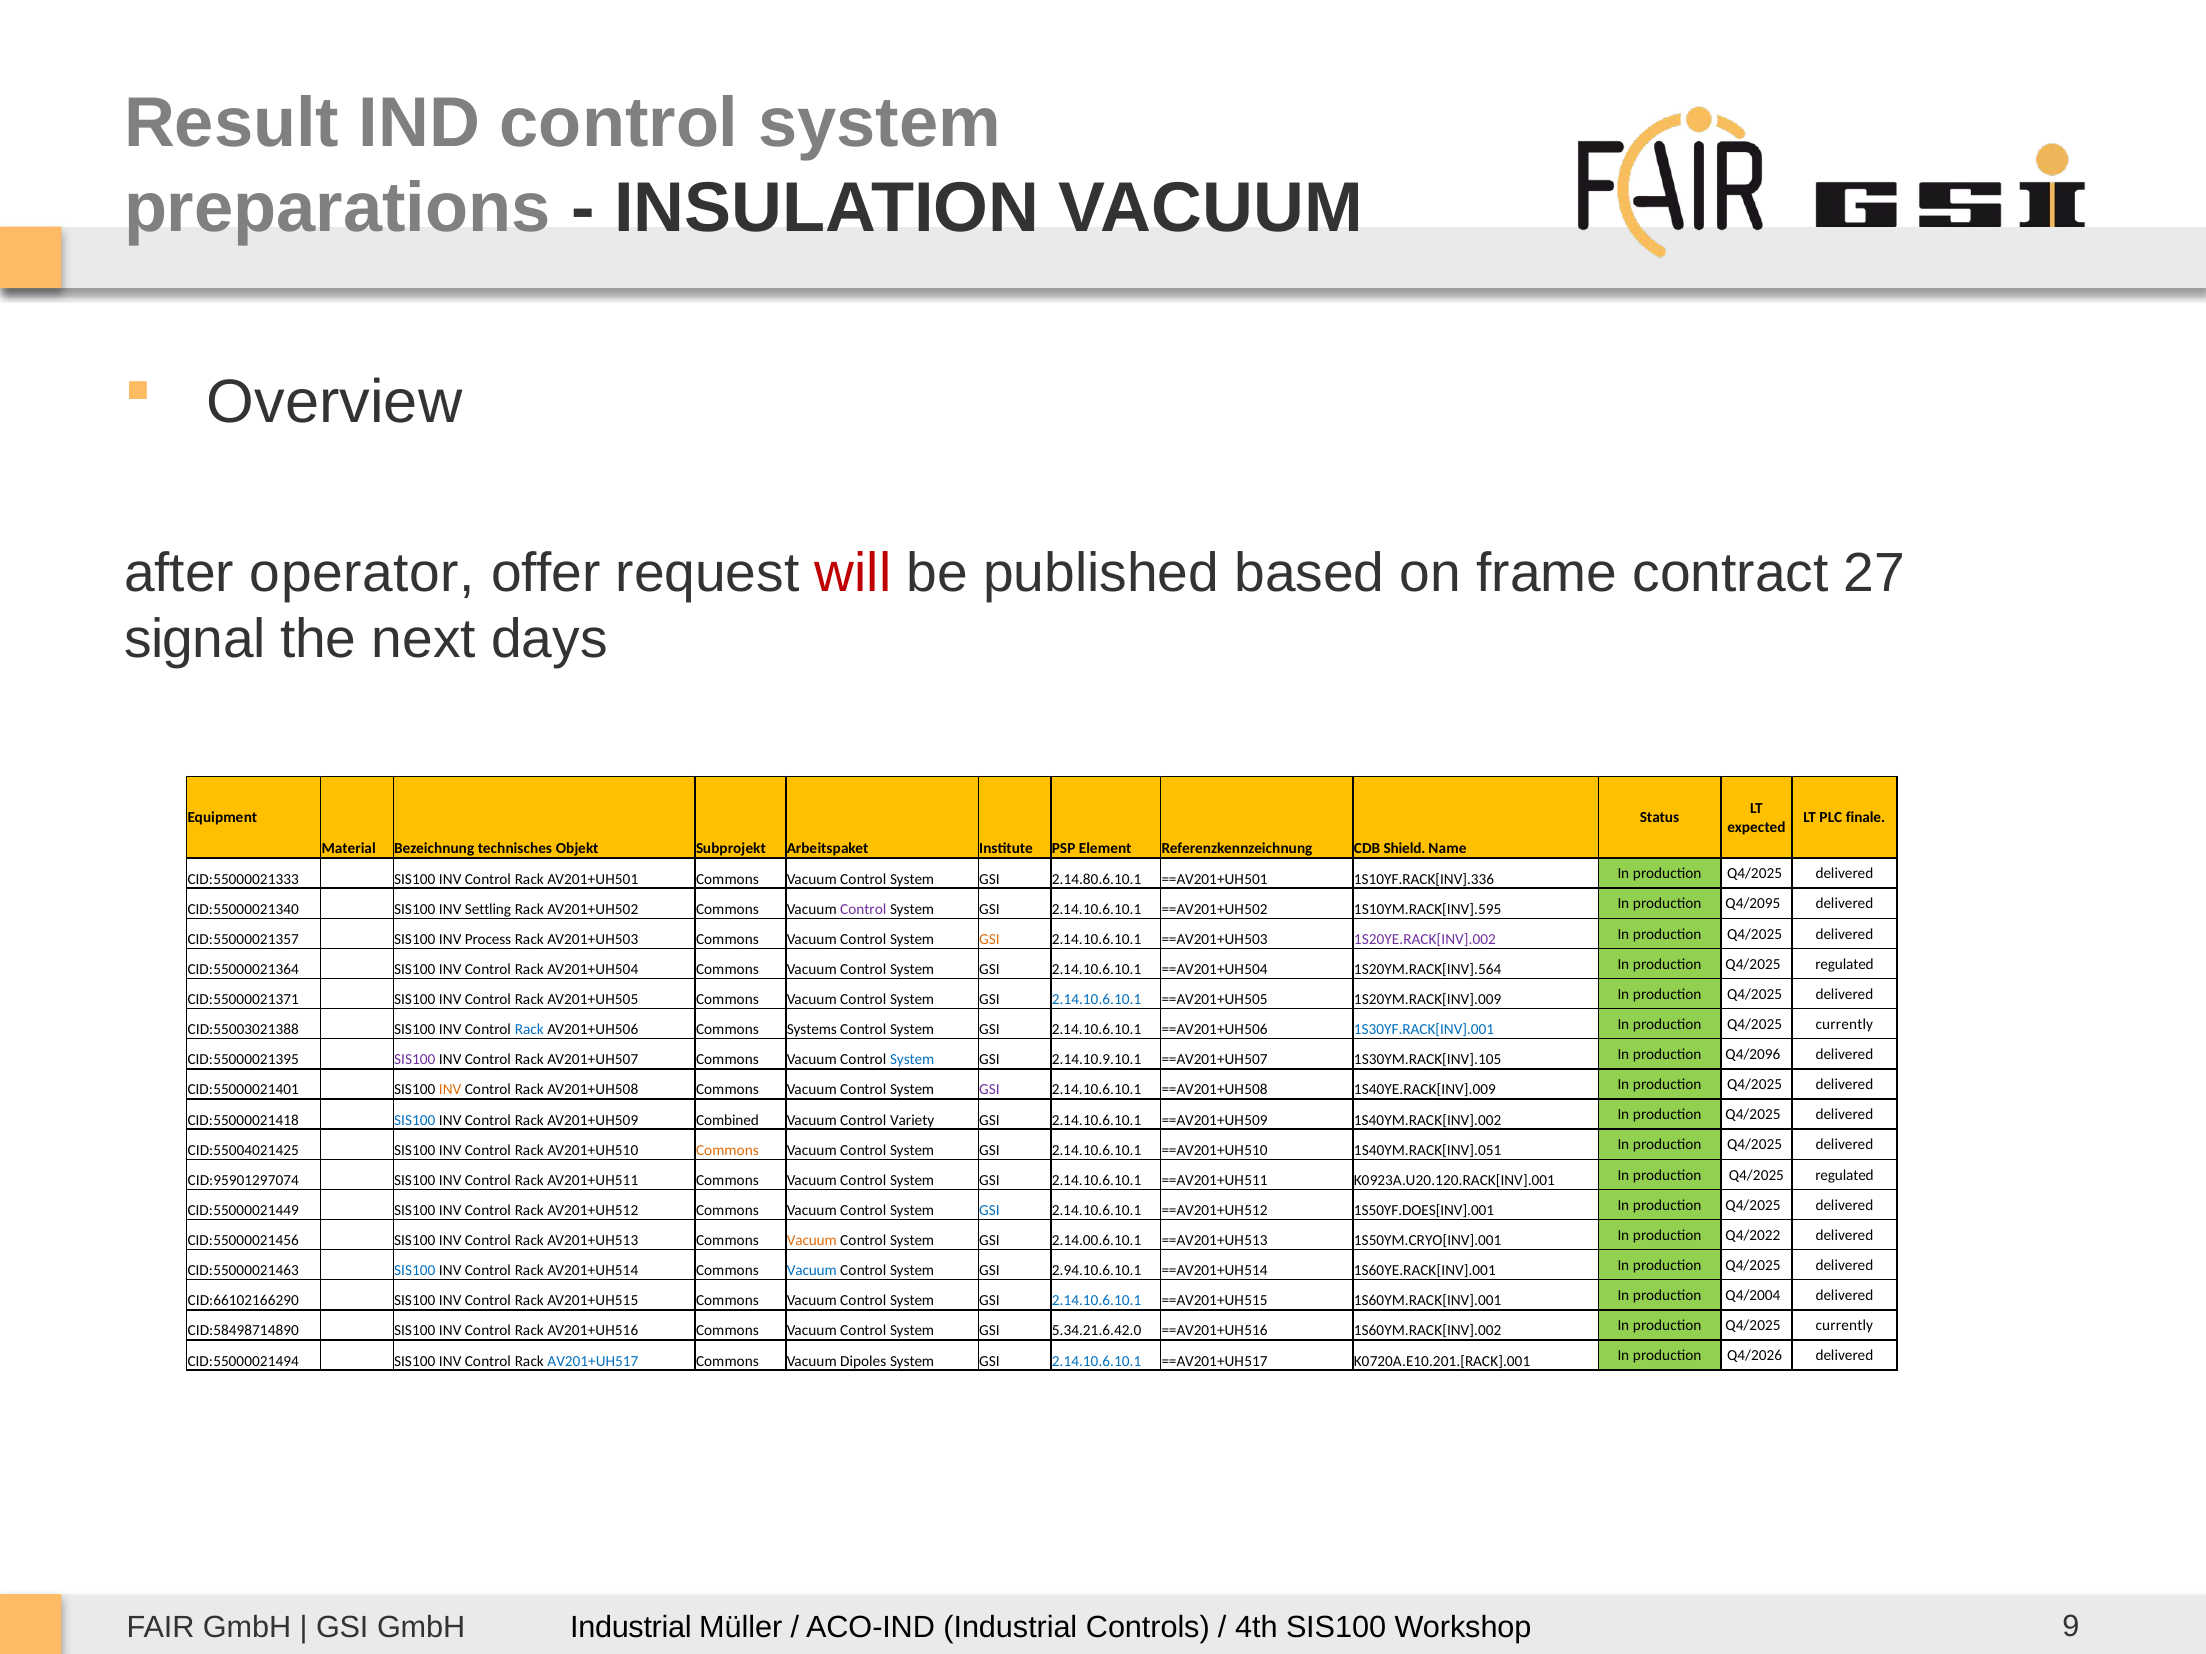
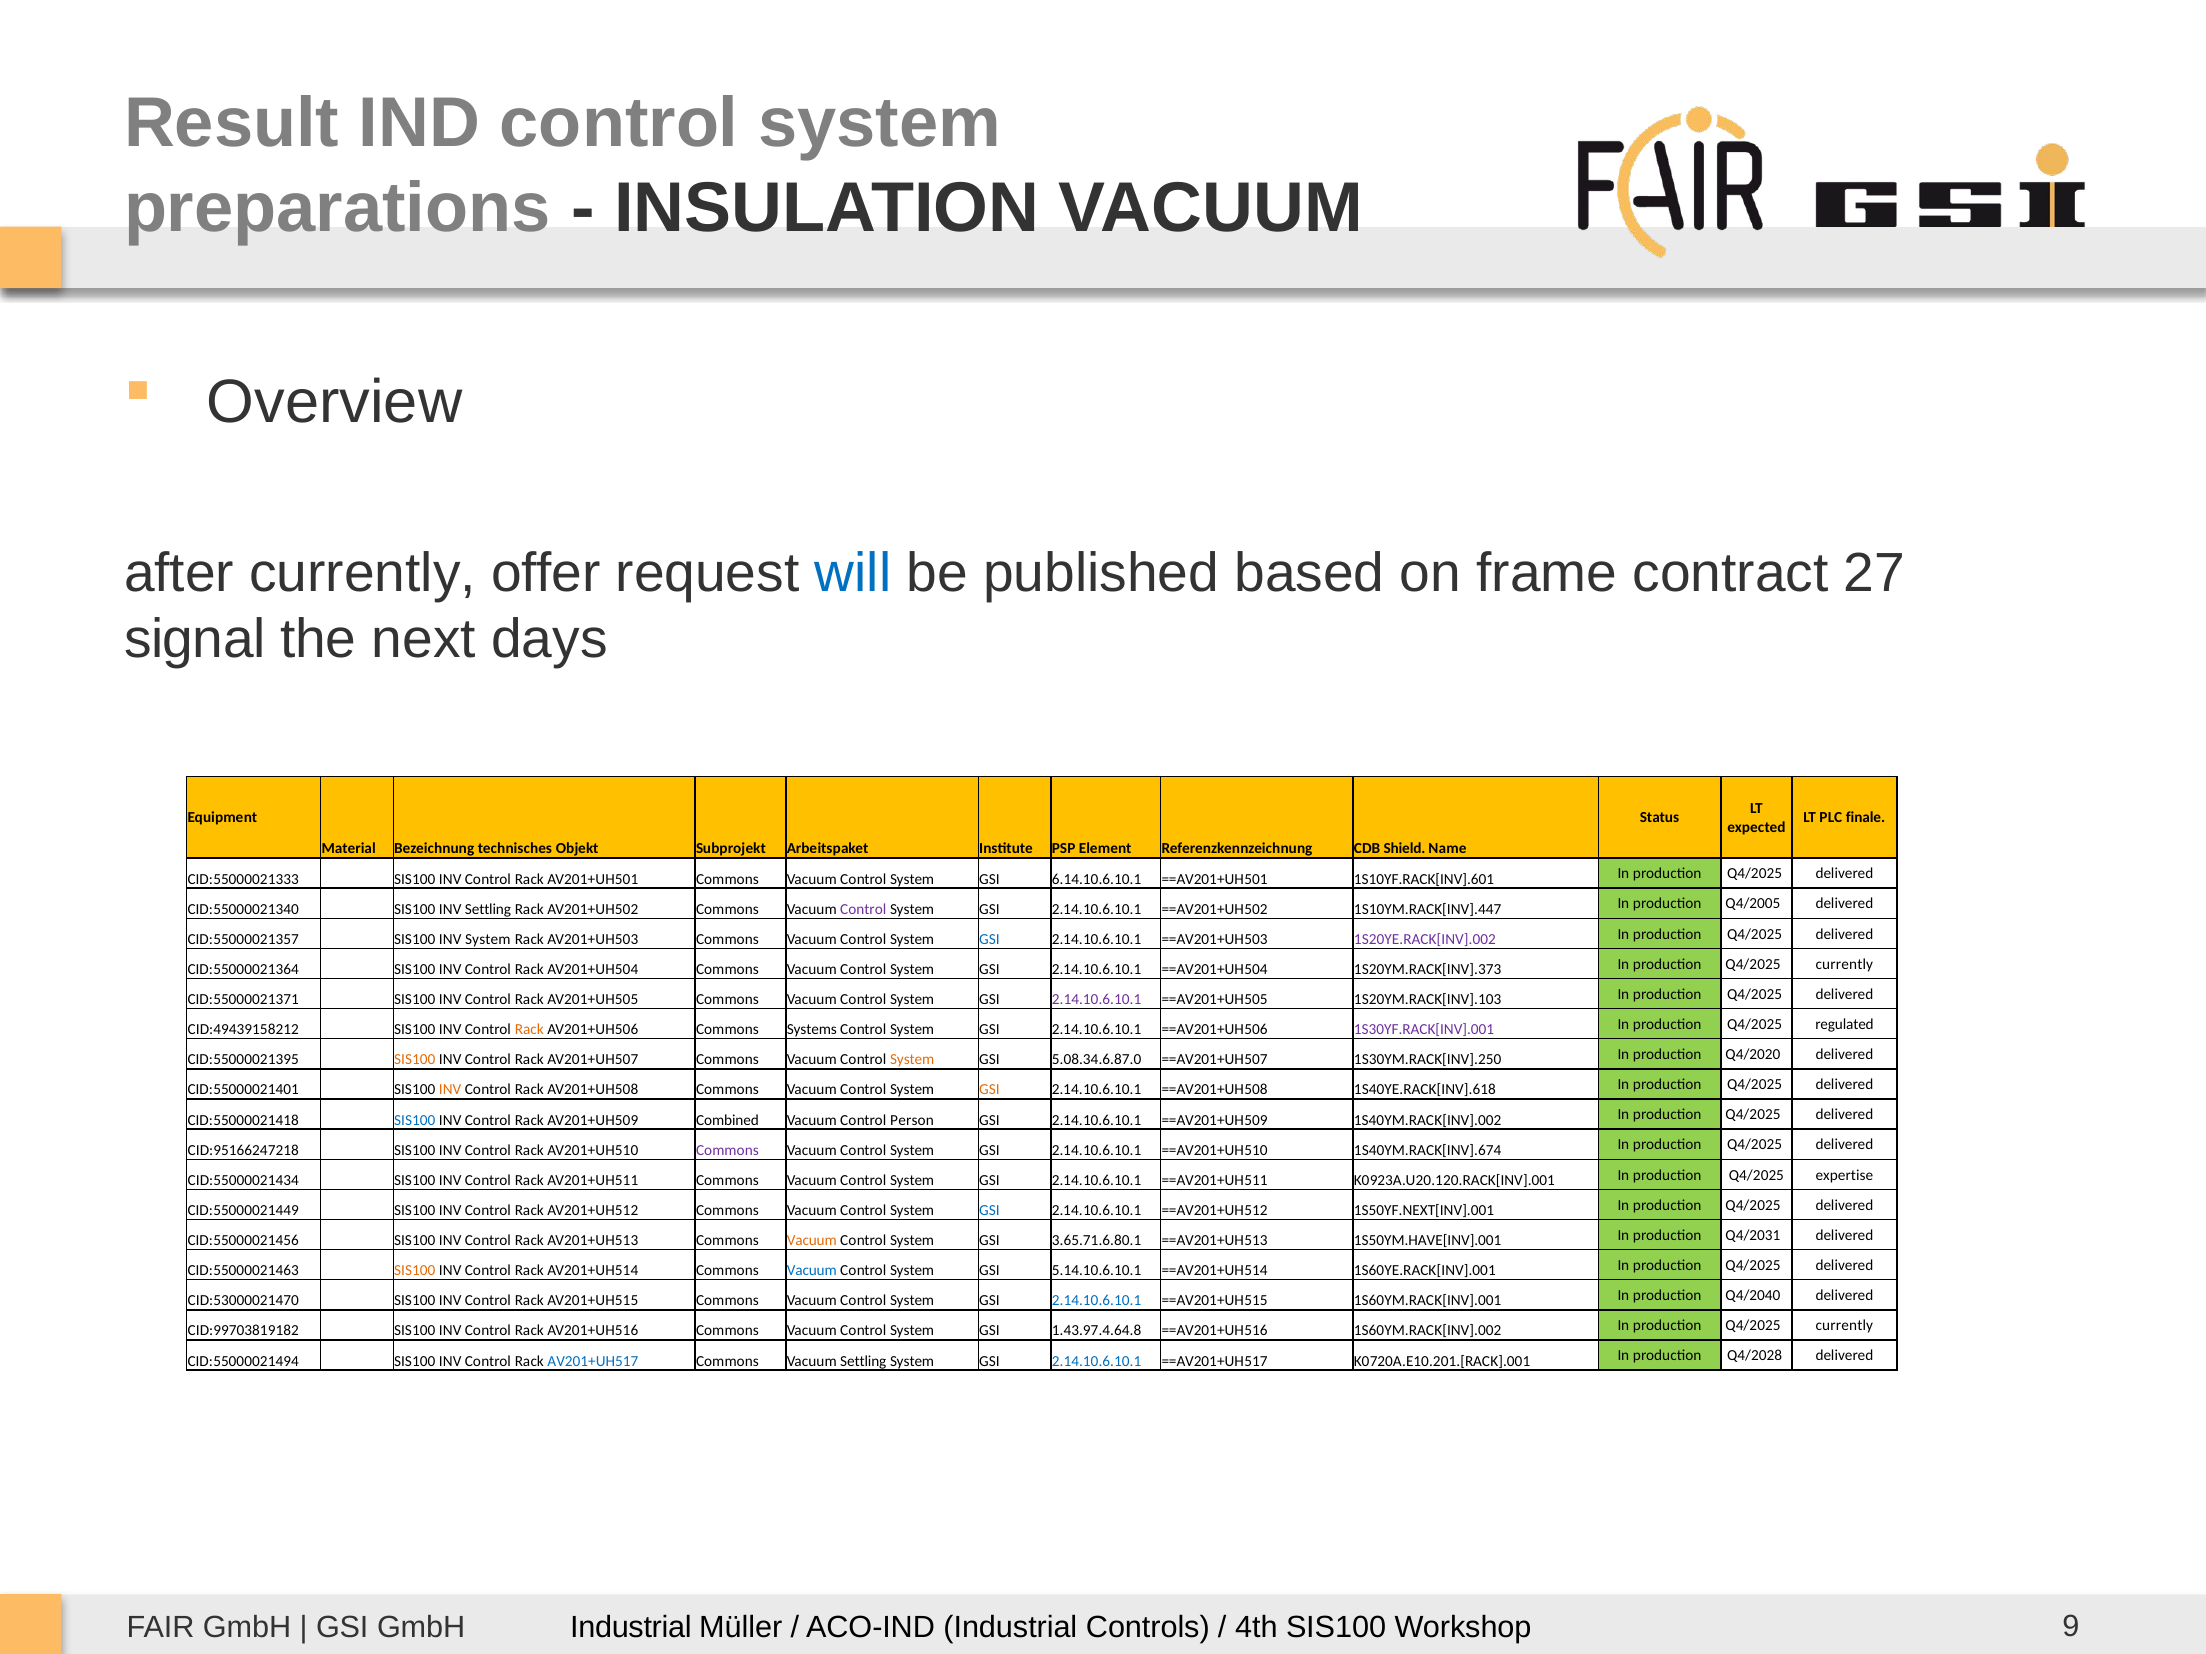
after operator: operator -> currently
will colour: red -> blue
2.14.80.6.10.1: 2.14.80.6.10.1 -> 6.14.10.6.10.1
1S10YF.RACK[INV].336: 1S10YF.RACK[INV].336 -> 1S10YF.RACK[INV].601
1S10YM.RACK[INV].595: 1S10YM.RACK[INV].595 -> 1S10YM.RACK[INV].447
Q4/2095: Q4/2095 -> Q4/2005
INV Process: Process -> System
GSI at (989, 940) colour: orange -> blue
1S20YM.RACK[INV].564: 1S20YM.RACK[INV].564 -> 1S20YM.RACK[INV].373
regulated at (1845, 964): regulated -> currently
2.14.10.6.10.1 at (1097, 1000) colour: blue -> purple
1S20YM.RACK[INV].009: 1S20YM.RACK[INV].009 -> 1S20YM.RACK[INV].103
CID:55003021388: CID:55003021388 -> CID:49439158212
Rack at (529, 1030) colour: blue -> orange
1S30YF.RACK[INV].001 colour: blue -> purple
currently at (1844, 1025): currently -> regulated
SIS100 at (415, 1060) colour: purple -> orange
System at (912, 1060) colour: blue -> orange
2.14.10.9.10.1: 2.14.10.9.10.1 -> 5.08.34.6.87.0
1S30YM.RACK[INV].105: 1S30YM.RACK[INV].105 -> 1S30YM.RACK[INV].250
Q4/2096: Q4/2096 -> Q4/2020
GSI at (989, 1090) colour: purple -> orange
1S40YE.RACK[INV].009: 1S40YE.RACK[INV].009 -> 1S40YE.RACK[INV].618
Variety: Variety -> Person
CID:55004021425: CID:55004021425 -> CID:95166247218
Commons at (727, 1151) colour: orange -> purple
1S40YM.RACK[INV].051: 1S40YM.RACK[INV].051 -> 1S40YM.RACK[INV].674
CID:95901297074: CID:95901297074 -> CID:55000021434
regulated at (1845, 1175): regulated -> expertise
1S50YF.DOES[INV].001: 1S50YF.DOES[INV].001 -> 1S50YF.NEXT[INV].001
2.14.00.6.10.1: 2.14.00.6.10.1 -> 3.65.71.6.80.1
1S50YM.CRYO[INV].001: 1S50YM.CRYO[INV].001 -> 1S50YM.HAVE[INV].001
Q4/2022: Q4/2022 -> Q4/2031
SIS100 at (415, 1271) colour: blue -> orange
2.94.10.6.10.1: 2.94.10.6.10.1 -> 5.14.10.6.10.1
CID:66102166290: CID:66102166290 -> CID:53000021470
Q4/2004: Q4/2004 -> Q4/2040
CID:58498714890: CID:58498714890 -> CID:99703819182
5.34.21.6.42.0: 5.34.21.6.42.0 -> 1.43.97.4.64.8
Vacuum Dipoles: Dipoles -> Settling
Q4/2026: Q4/2026 -> Q4/2028
